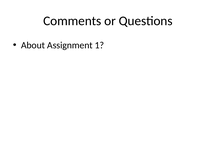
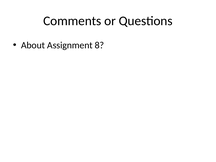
1: 1 -> 8
